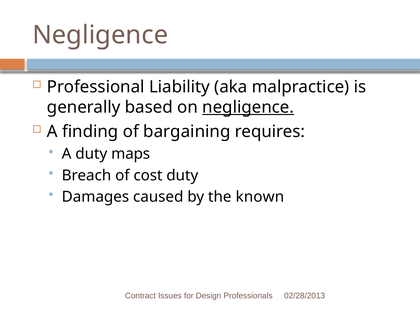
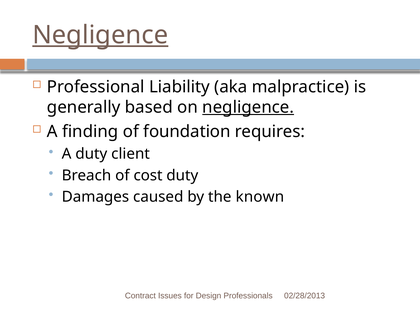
Negligence at (100, 35) underline: none -> present
bargaining: bargaining -> foundation
maps: maps -> client
